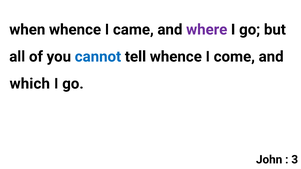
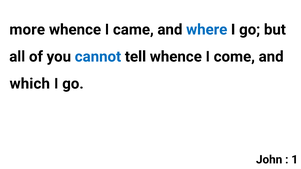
when: when -> more
where colour: purple -> blue
3: 3 -> 1
